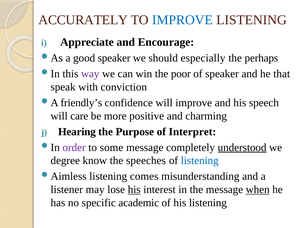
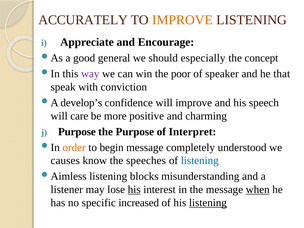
IMPROVE at (182, 20) colour: blue -> orange
good speaker: speaker -> general
perhaps: perhaps -> concept
friendly’s: friendly’s -> develop’s
Hearing at (77, 132): Hearing -> Purpose
order colour: purple -> orange
some: some -> begin
understood underline: present -> none
degree: degree -> causes
comes: comes -> blocks
academic: academic -> increased
listening at (208, 203) underline: none -> present
